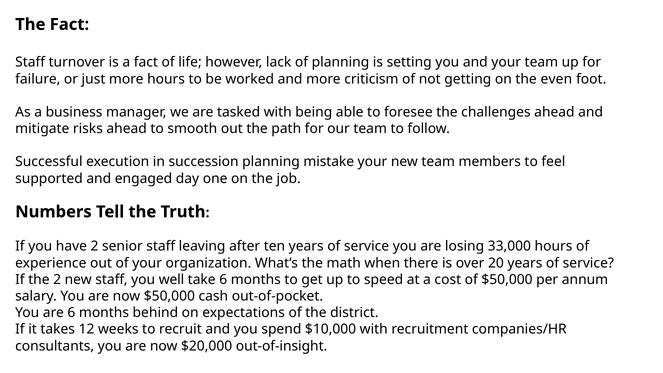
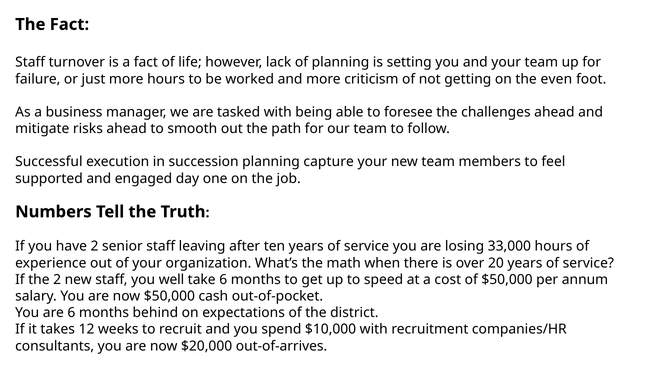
mistake: mistake -> capture
out-of-insight: out-of-insight -> out-of-arrives
